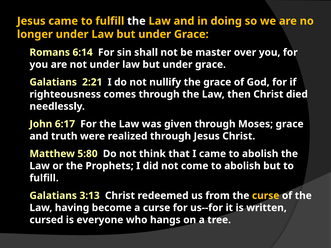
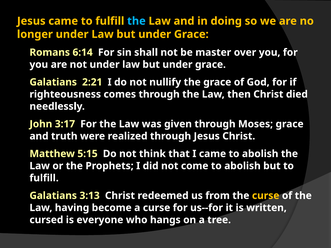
the at (136, 21) colour: white -> light blue
6:17: 6:17 -> 3:17
5:80: 5:80 -> 5:15
